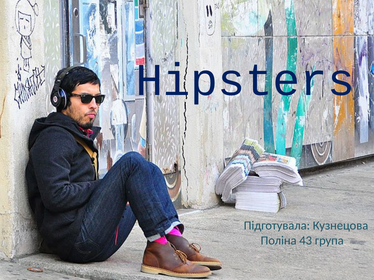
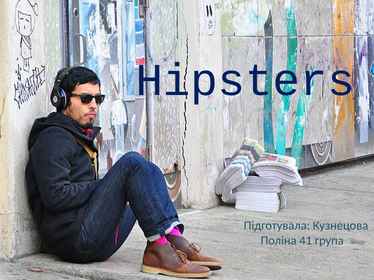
43: 43 -> 41
